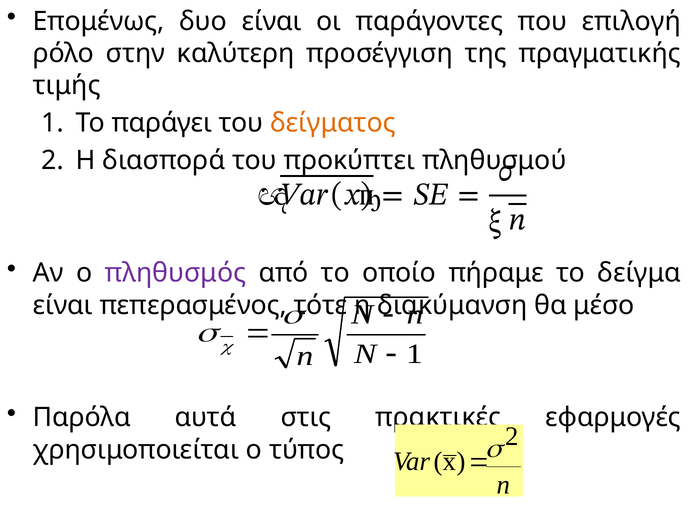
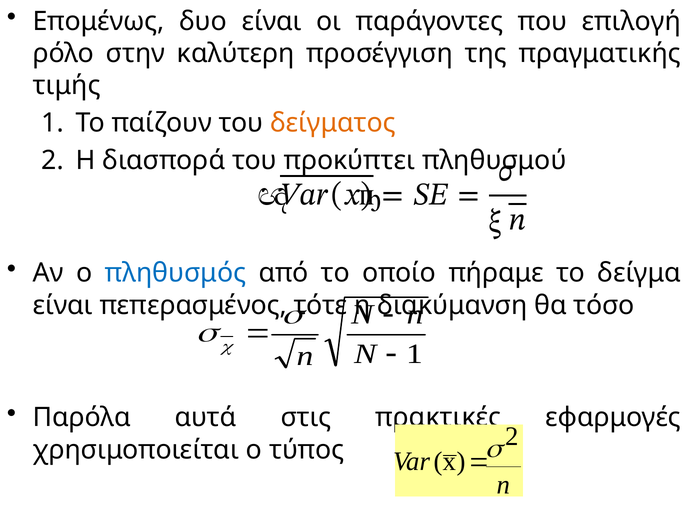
παράγει: παράγει -> παίζουν
πληθυσμός colour: purple -> blue
μέσο: μέσο -> τόσο
